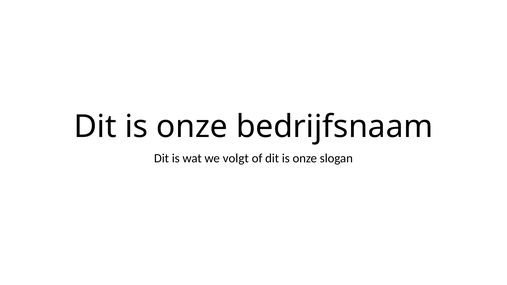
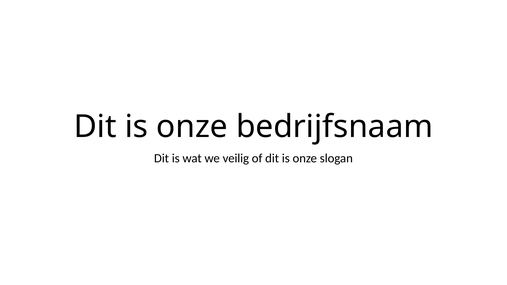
volgt: volgt -> veilig
